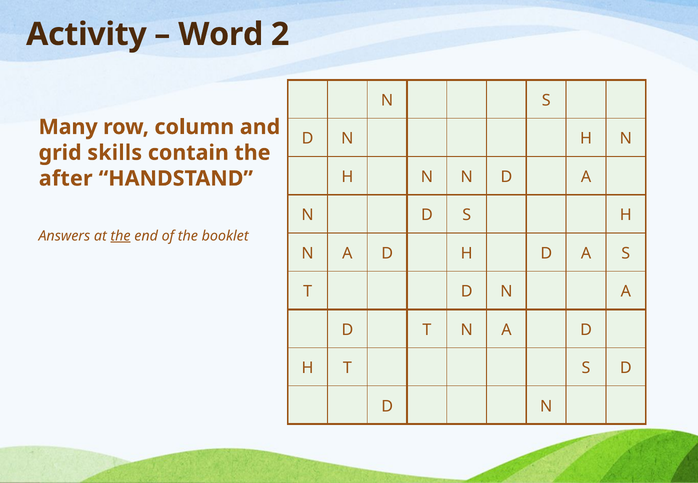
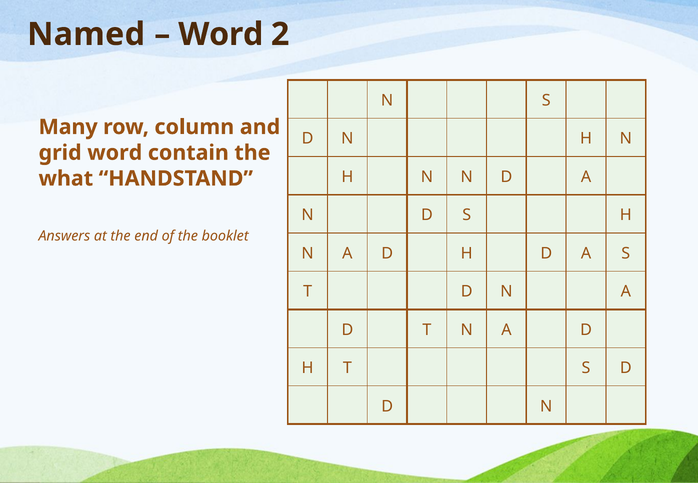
Activity: Activity -> Named
grid skills: skills -> word
after: after -> what
the at (121, 236) underline: present -> none
